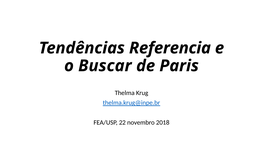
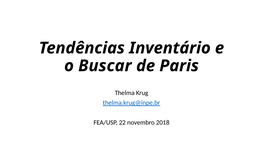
Referencia: Referencia -> Inventário
